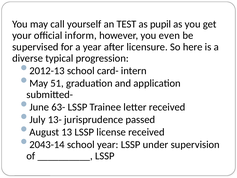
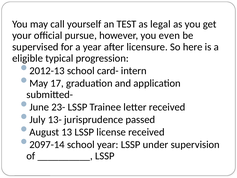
pupil: pupil -> legal
inform: inform -> pursue
diverse: diverse -> eligible
51: 51 -> 17
63-: 63- -> 23-
2043-14: 2043-14 -> 2097-14
